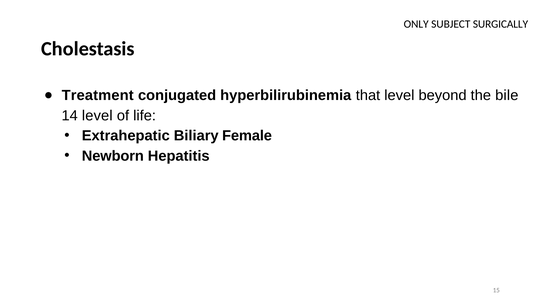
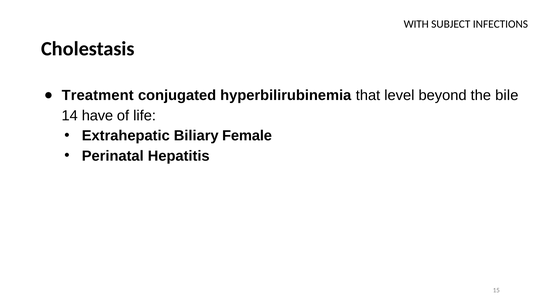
ONLY: ONLY -> WITH
SURGICALLY: SURGICALLY -> INFECTIONS
14 level: level -> have
Newborn: Newborn -> Perinatal
